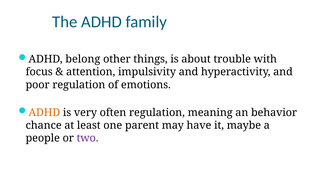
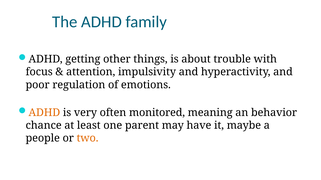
belong: belong -> getting
often regulation: regulation -> monitored
two colour: purple -> orange
